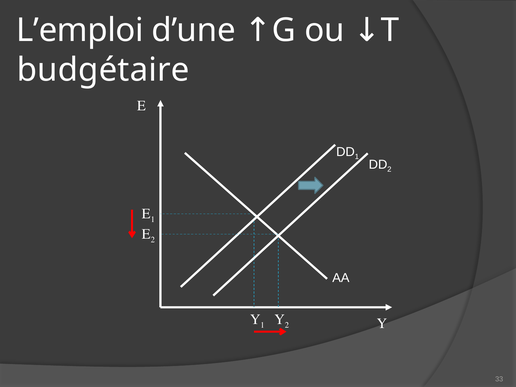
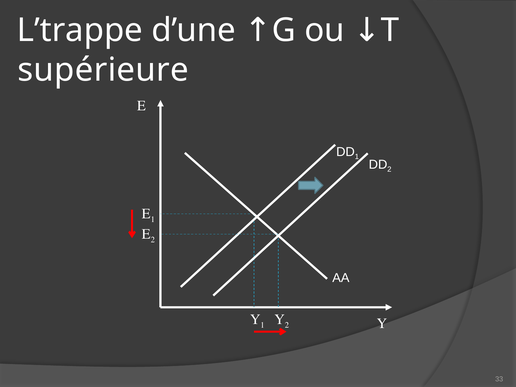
L’emploi: L’emploi -> L’trappe
budgétaire: budgétaire -> supérieure
